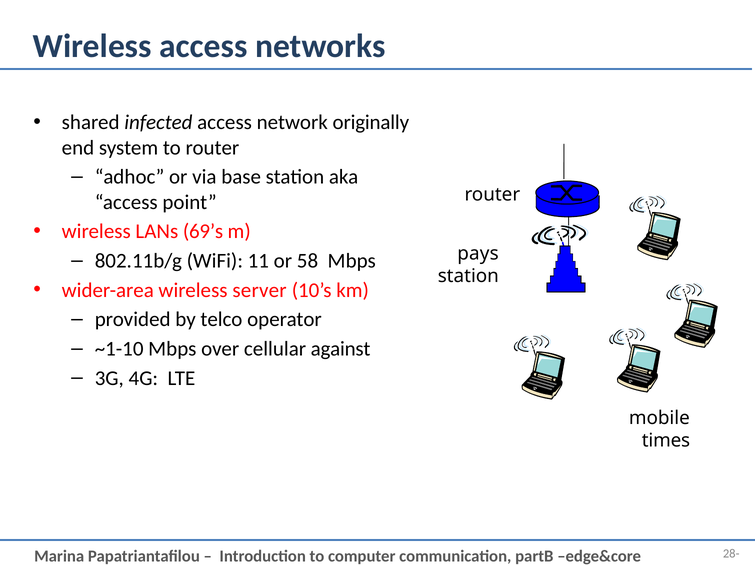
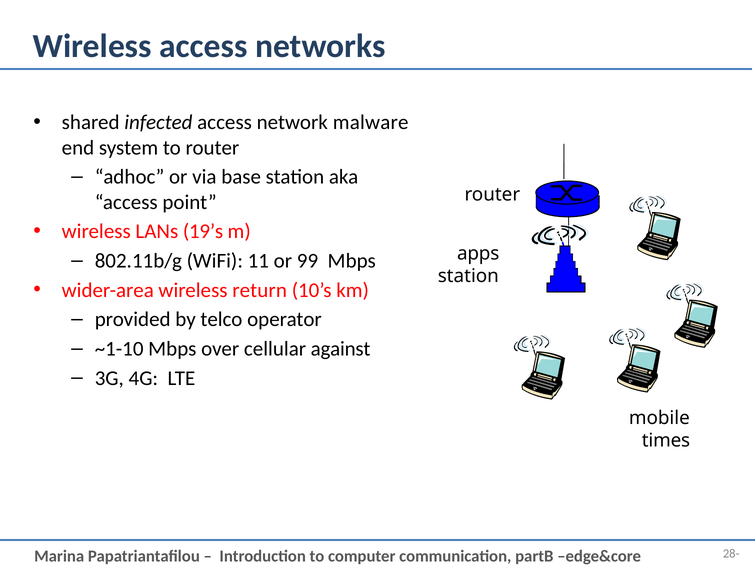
originally: originally -> malware
69’s: 69’s -> 19’s
pays: pays -> apps
58: 58 -> 99
server: server -> return
